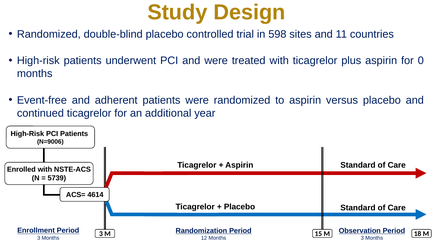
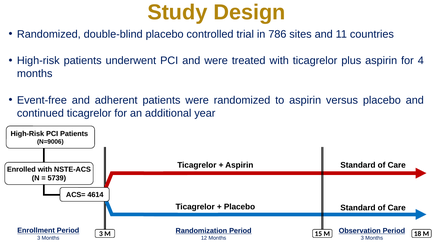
598: 598 -> 786
0: 0 -> 4
